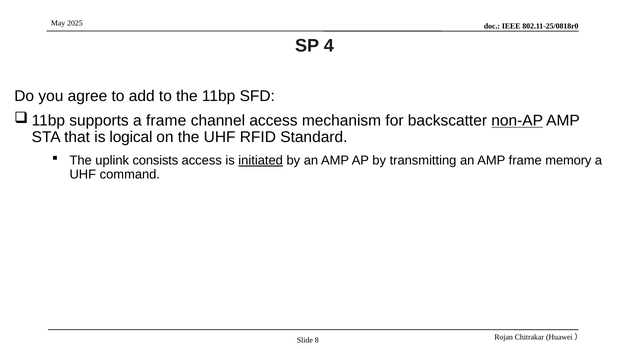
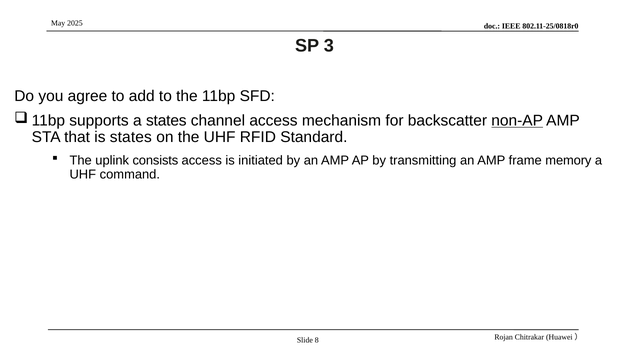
4: 4 -> 3
a frame: frame -> states
is logical: logical -> states
initiated underline: present -> none
